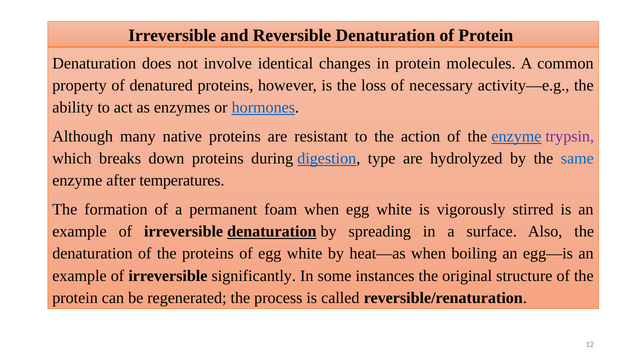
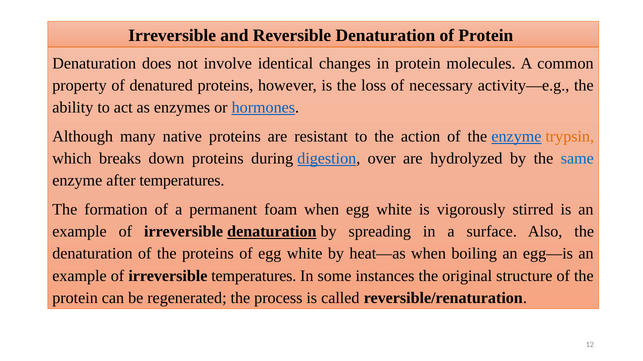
trypsin colour: purple -> orange
type: type -> over
irreversible significantly: significantly -> temperatures
